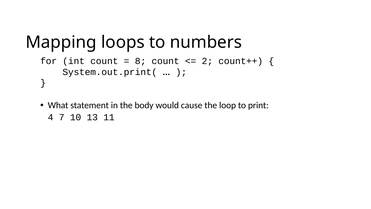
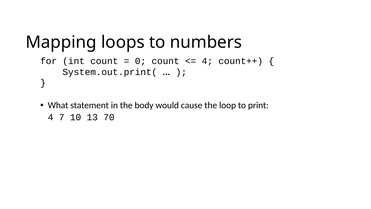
8: 8 -> 0
2 at (207, 61): 2 -> 4
11: 11 -> 70
